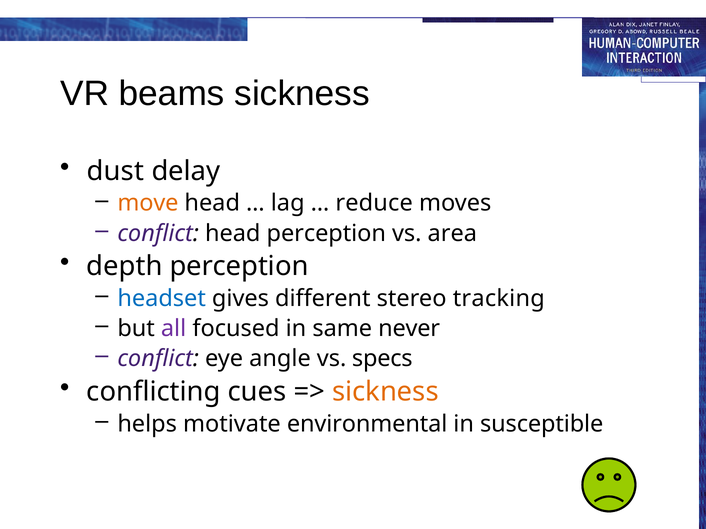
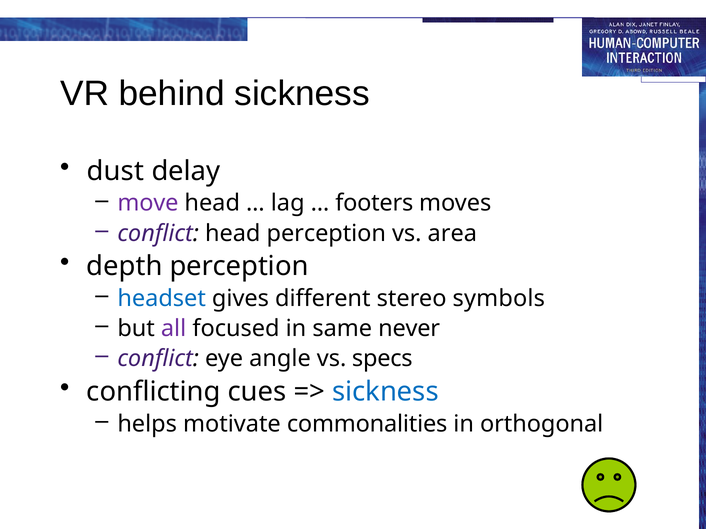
beams: beams -> behind
move colour: orange -> purple
reduce: reduce -> footers
tracking: tracking -> symbols
sickness at (385, 392) colour: orange -> blue
environmental: environmental -> commonalities
susceptible: susceptible -> orthogonal
